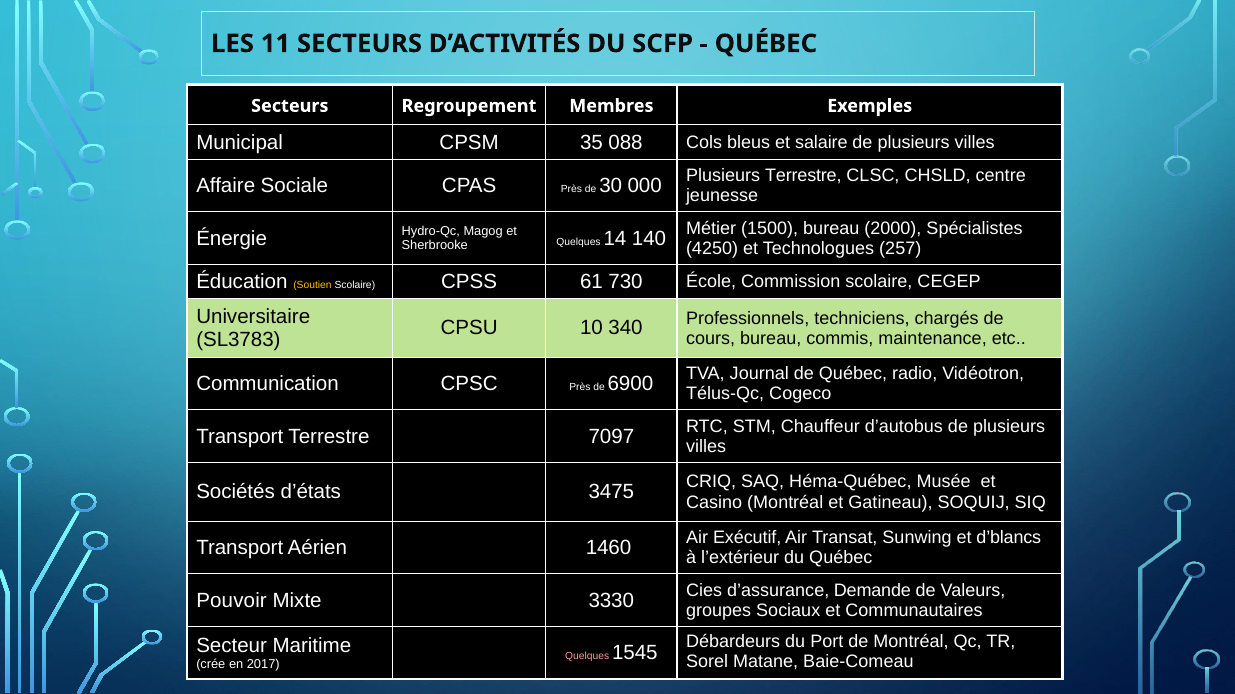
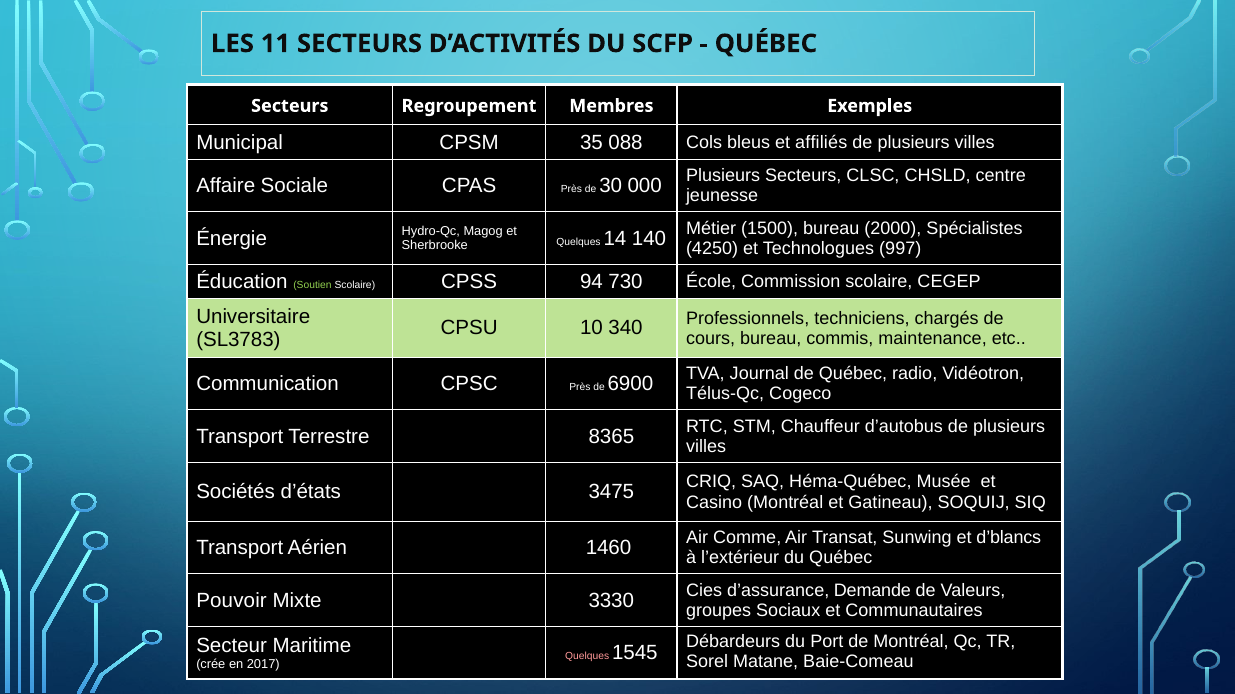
salaire: salaire -> affiliés
Plusieurs Terrestre: Terrestre -> Secteurs
257: 257 -> 997
Soutien colour: yellow -> light green
61: 61 -> 94
7097: 7097 -> 8365
Exécutif: Exécutif -> Comme
